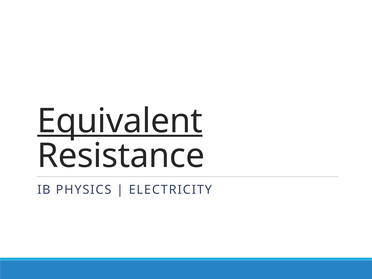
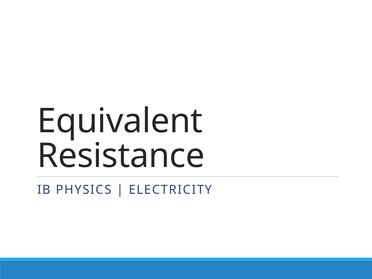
Equivalent underline: present -> none
